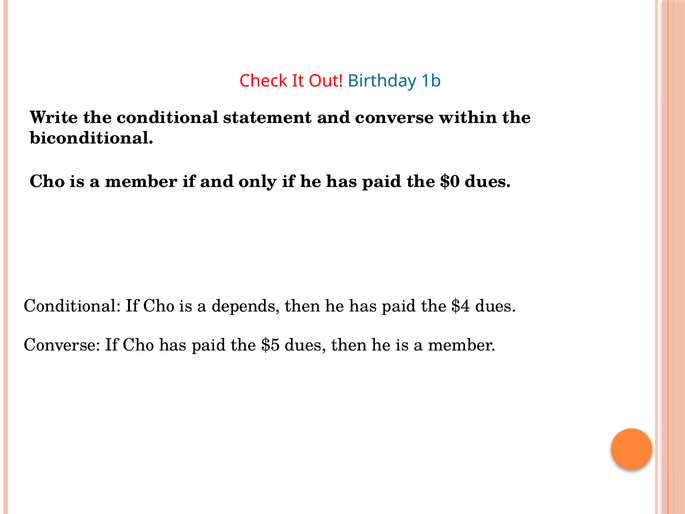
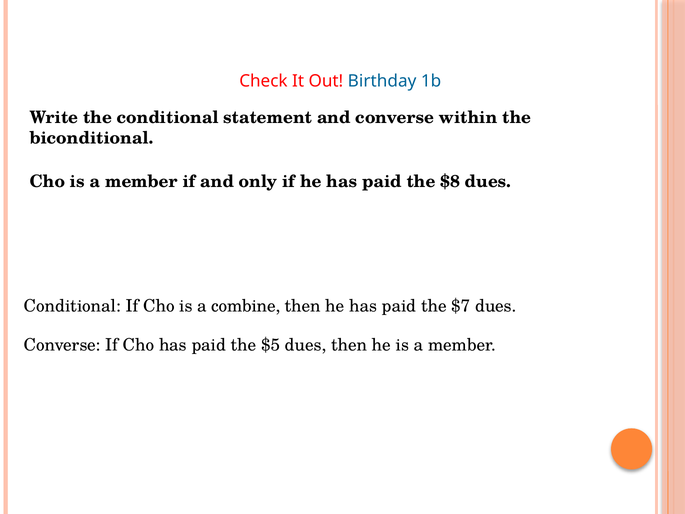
$0: $0 -> $8
depends: depends -> combine
$4: $4 -> $7
